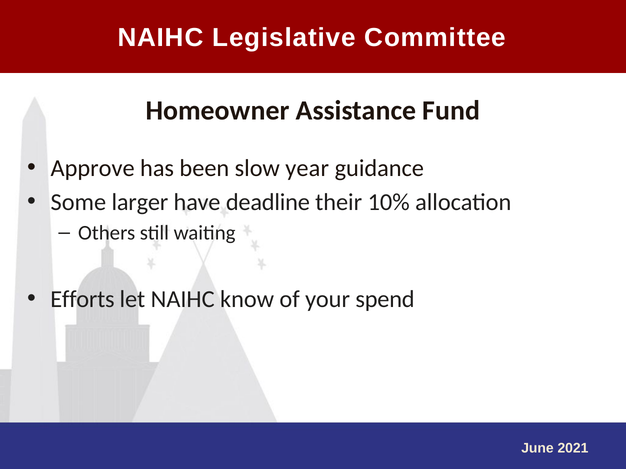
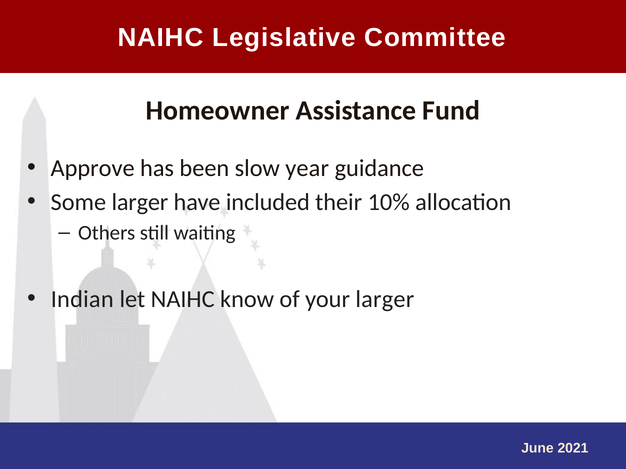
deadline: deadline -> included
Efforts: Efforts -> Indian
your spend: spend -> larger
